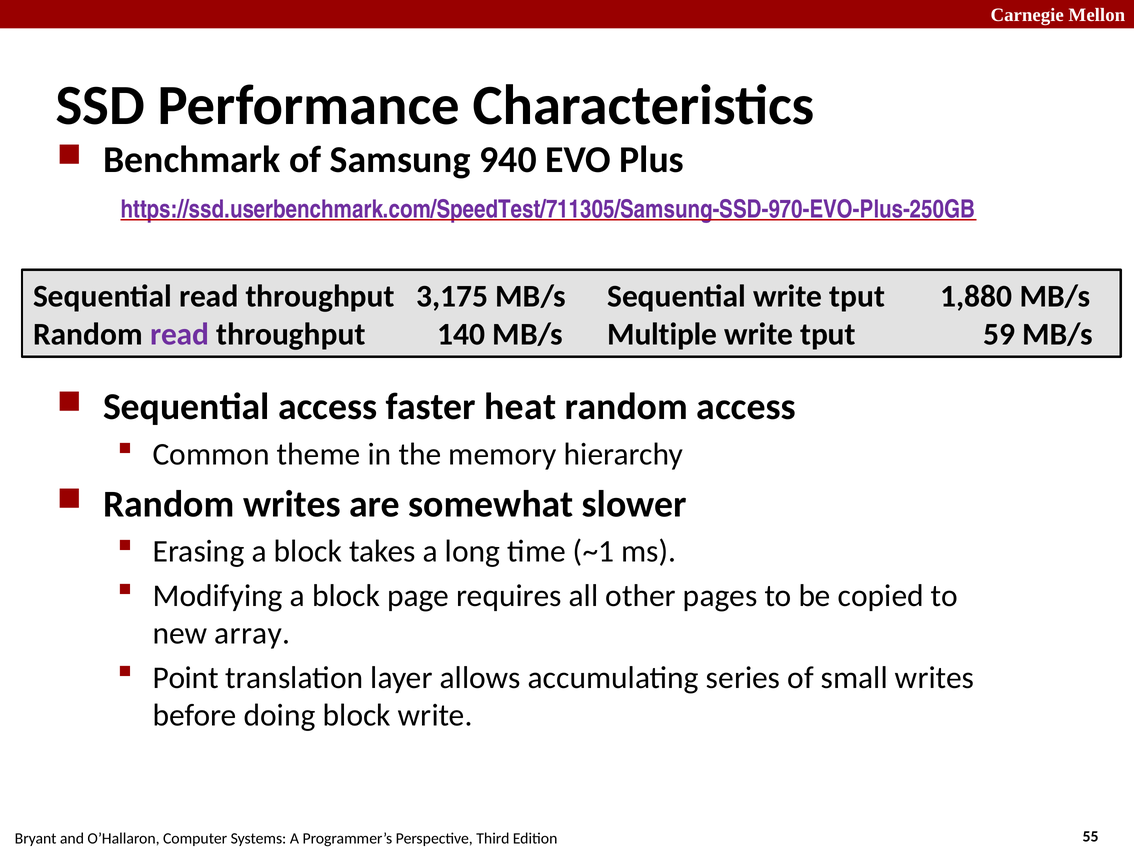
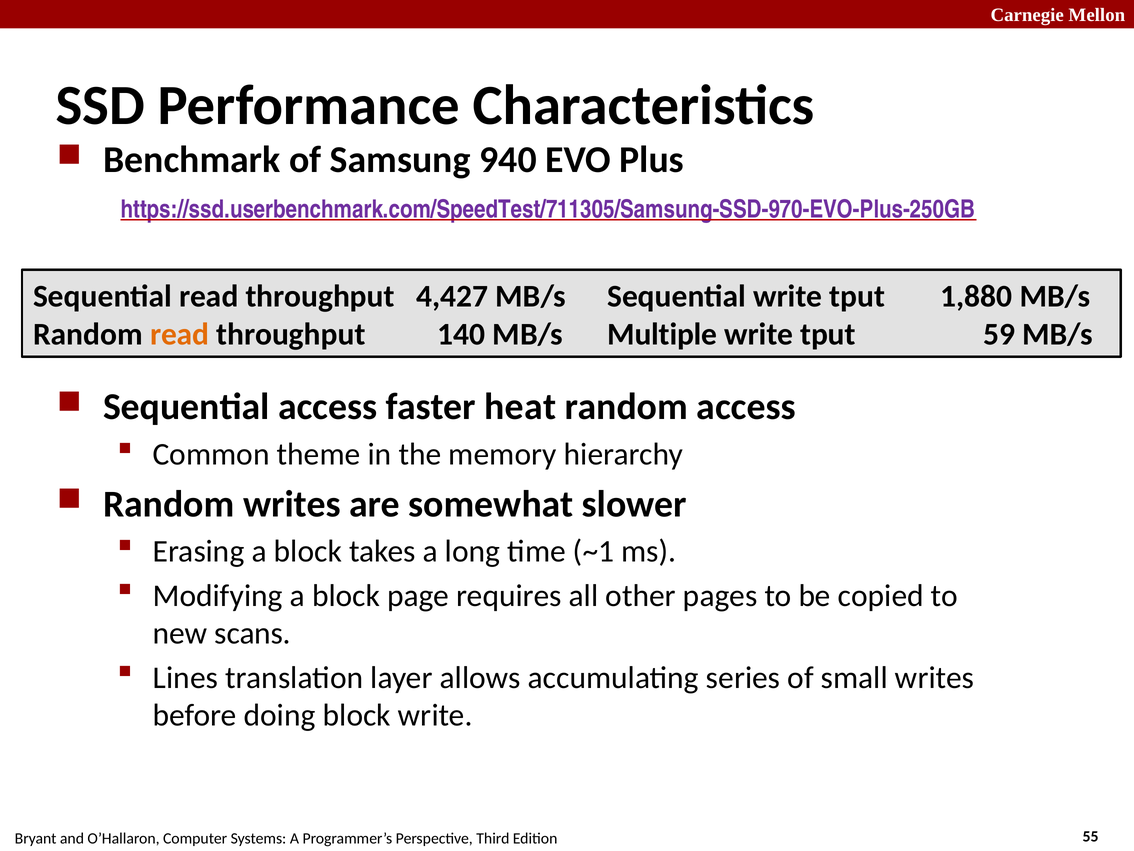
3,175: 3,175 -> 4,427
read at (180, 334) colour: purple -> orange
array: array -> scans
Point: Point -> Lines
